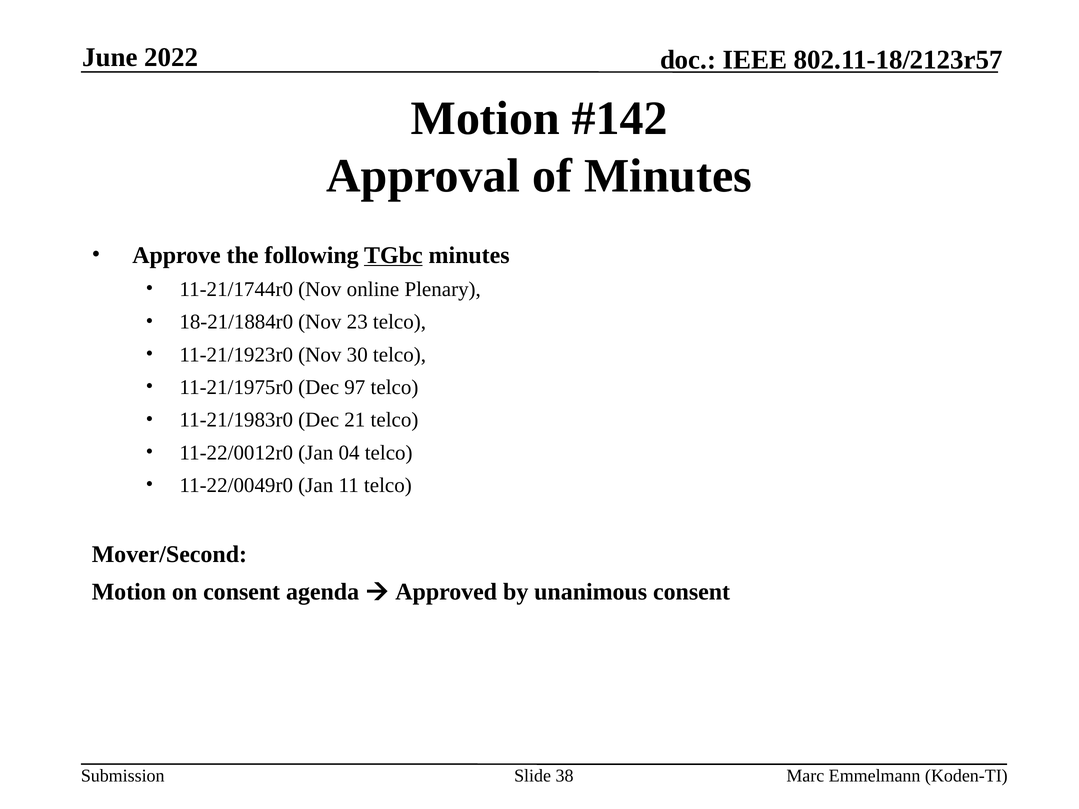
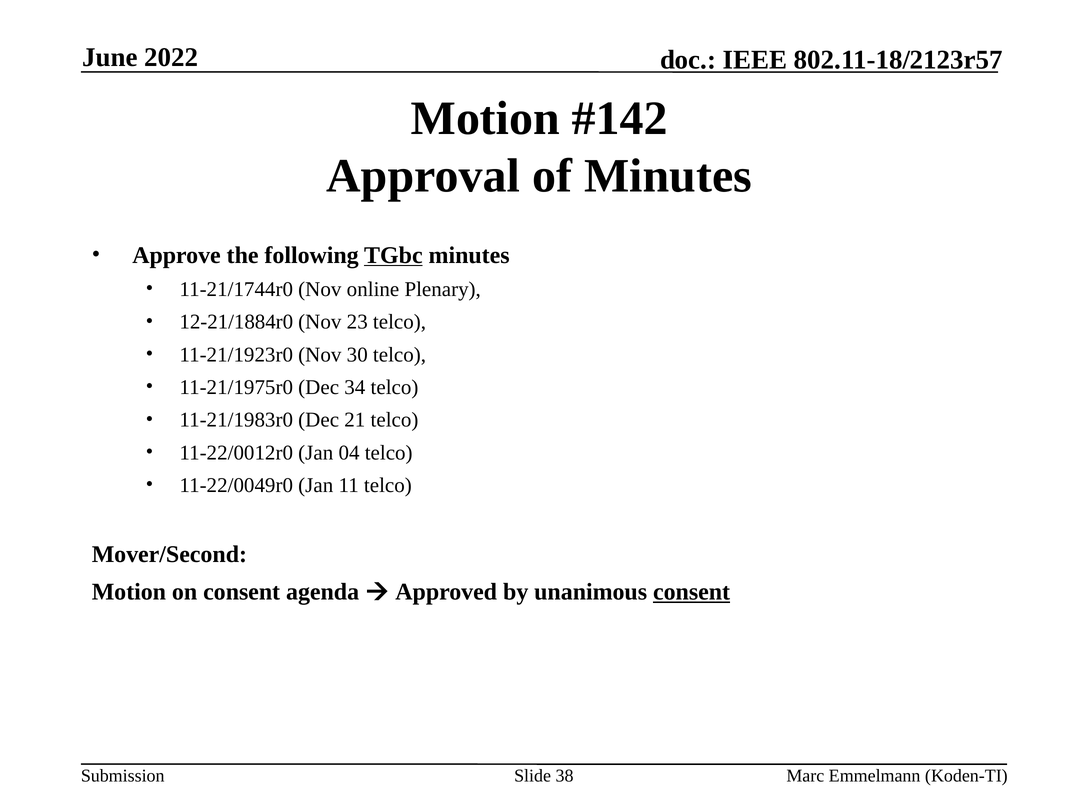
18-21/1884r0: 18-21/1884r0 -> 12-21/1884r0
97: 97 -> 34
consent at (692, 592) underline: none -> present
